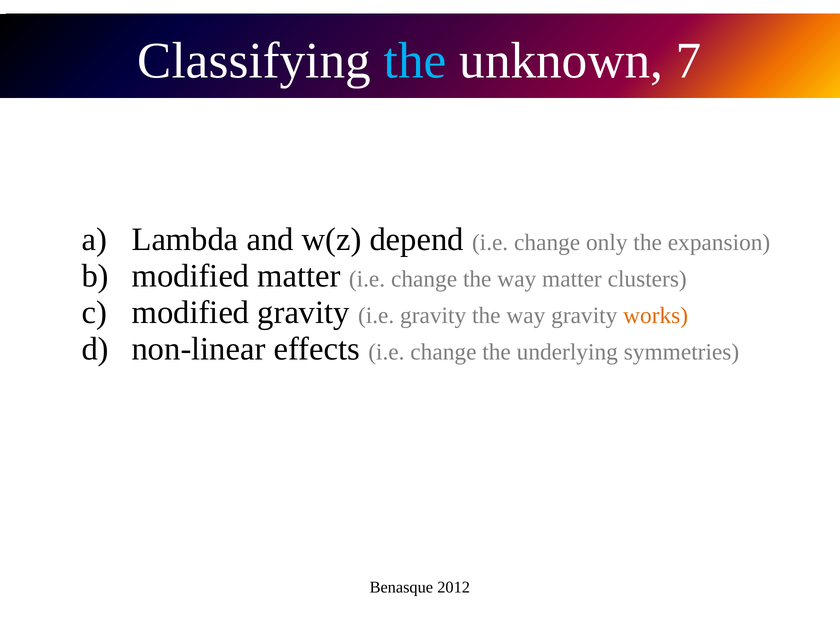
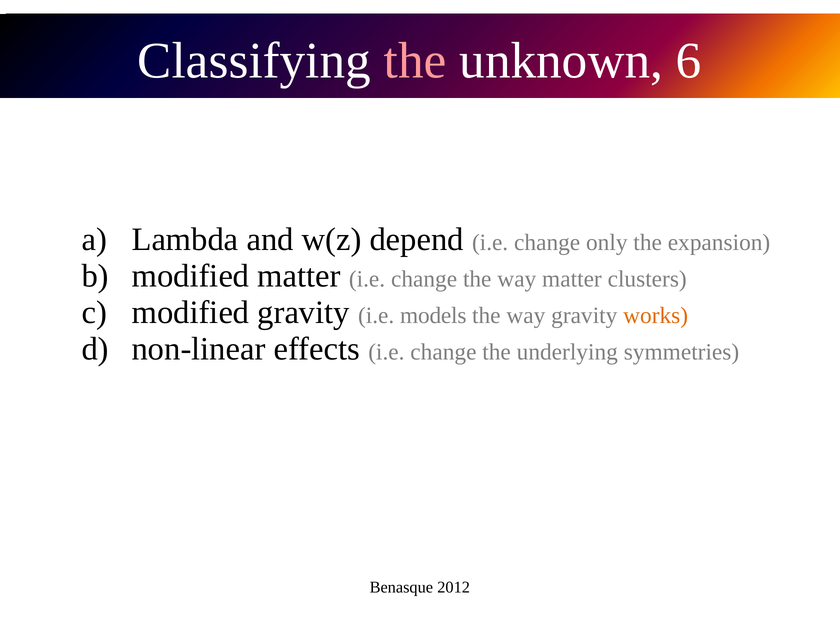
the at (415, 61) colour: light blue -> pink
7: 7 -> 6
i.e gravity: gravity -> models
